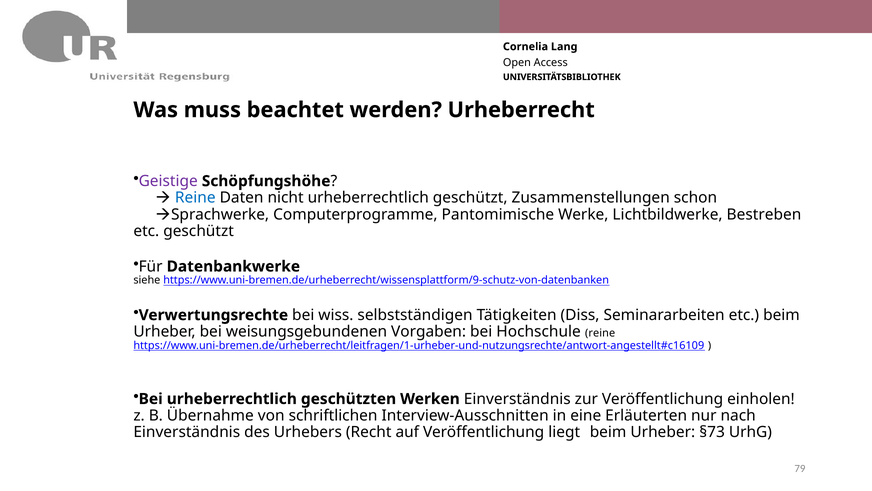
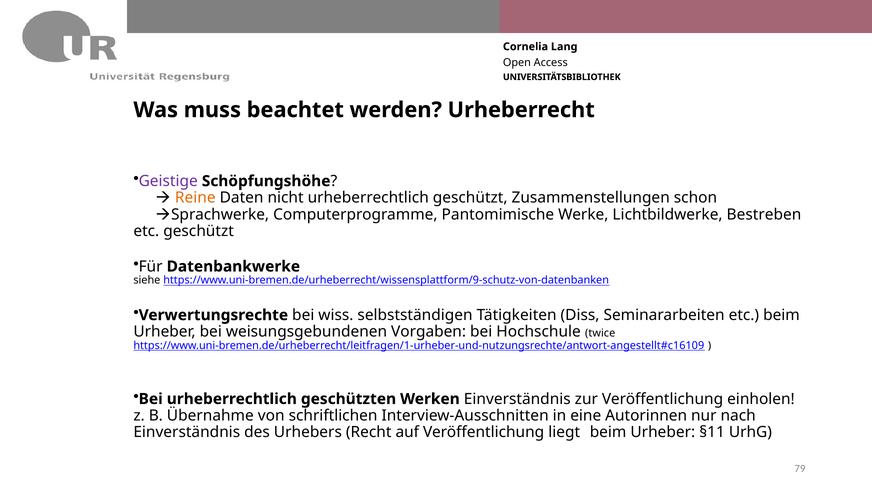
Reine at (195, 198) colour: blue -> orange
Hochschule reine: reine -> twice
Erläuterten: Erläuterten -> Autorinnen
§73: §73 -> §11
